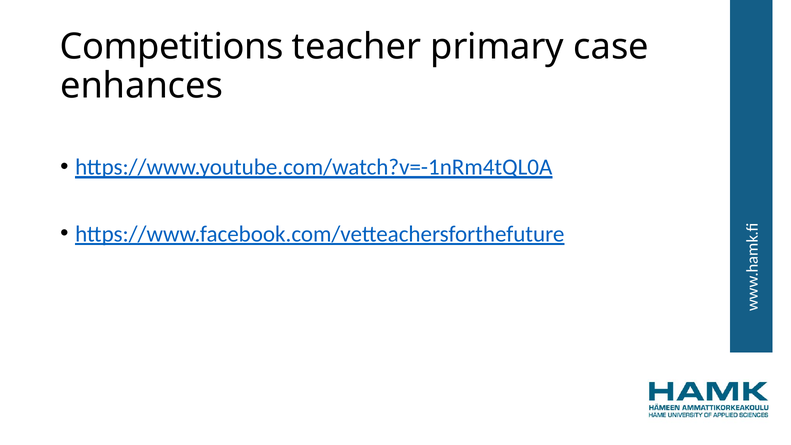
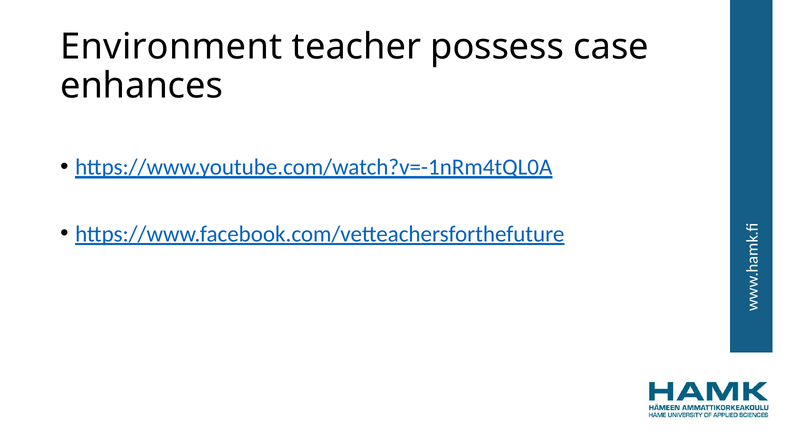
Competitions: Competitions -> Environment
primary: primary -> possess
